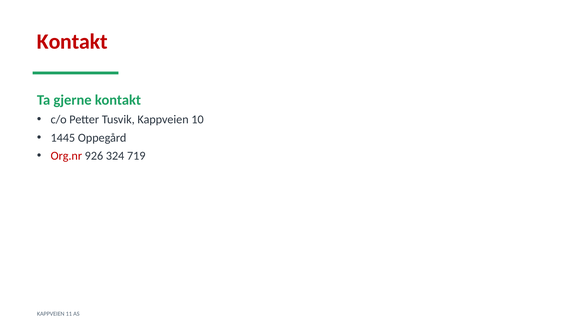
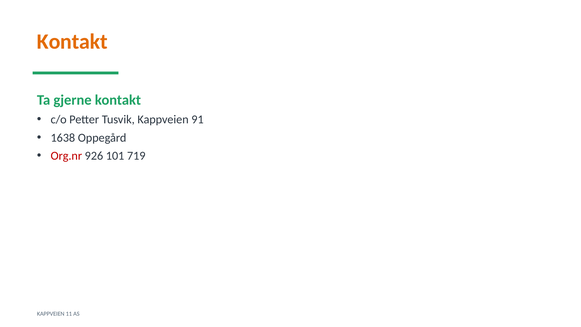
Kontakt at (72, 41) colour: red -> orange
10: 10 -> 91
1445: 1445 -> 1638
324: 324 -> 101
